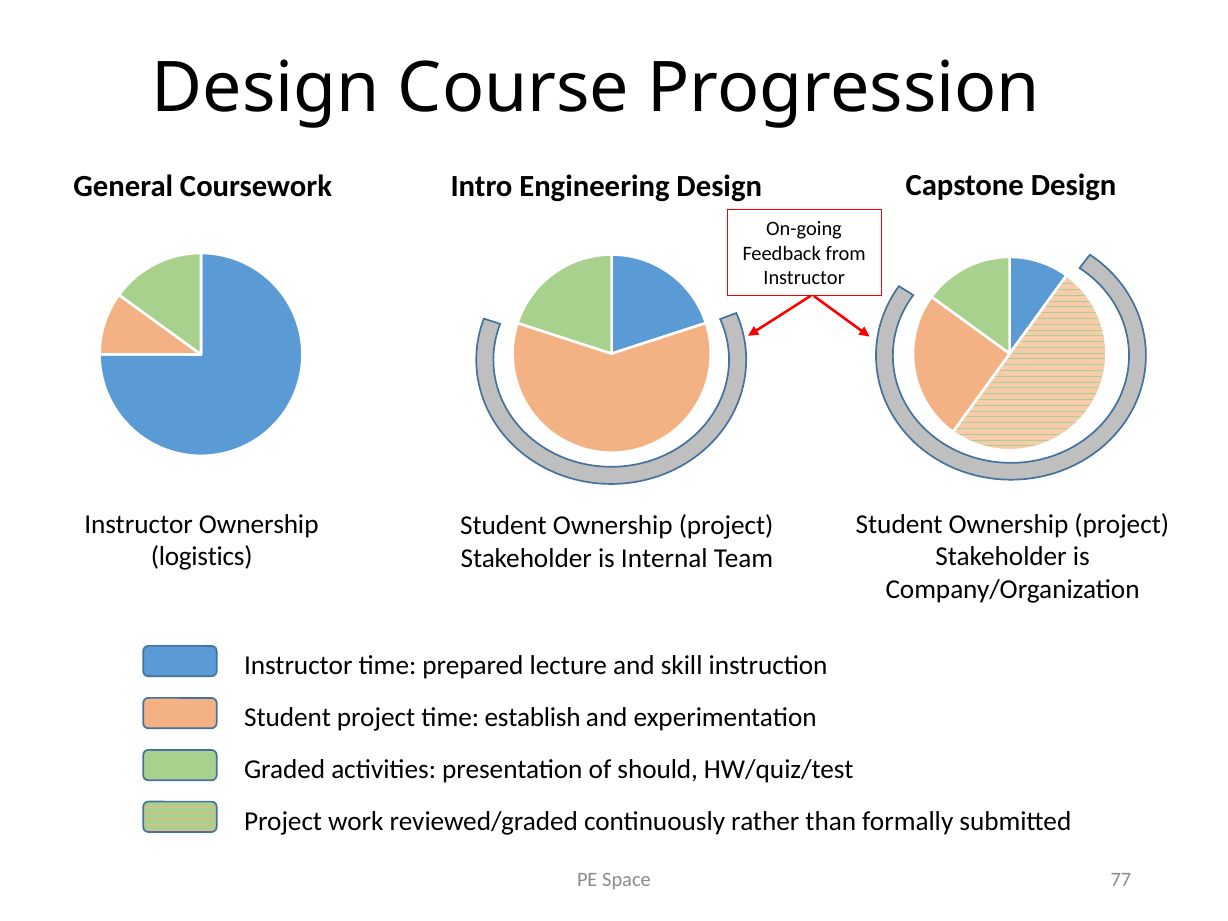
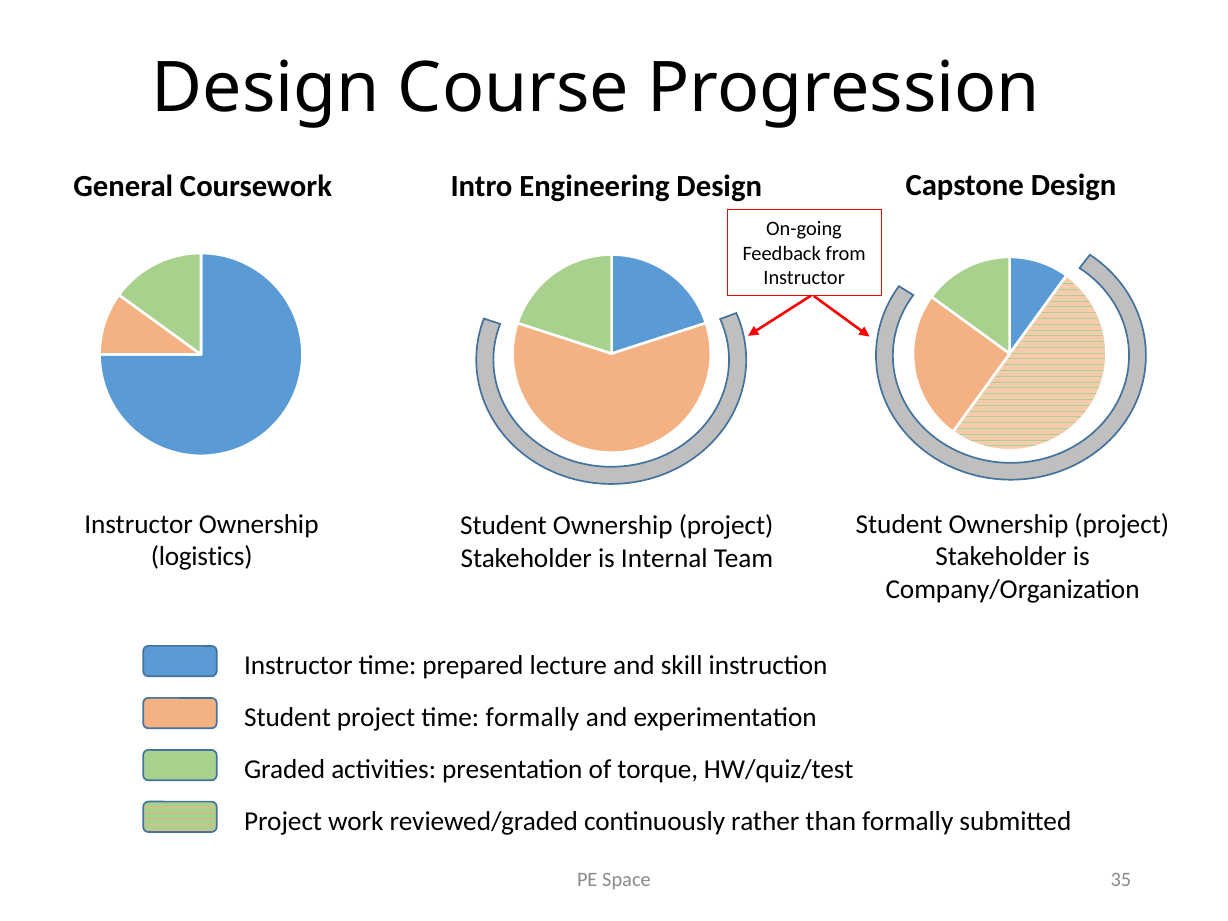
time establish: establish -> formally
should: should -> torque
77: 77 -> 35
